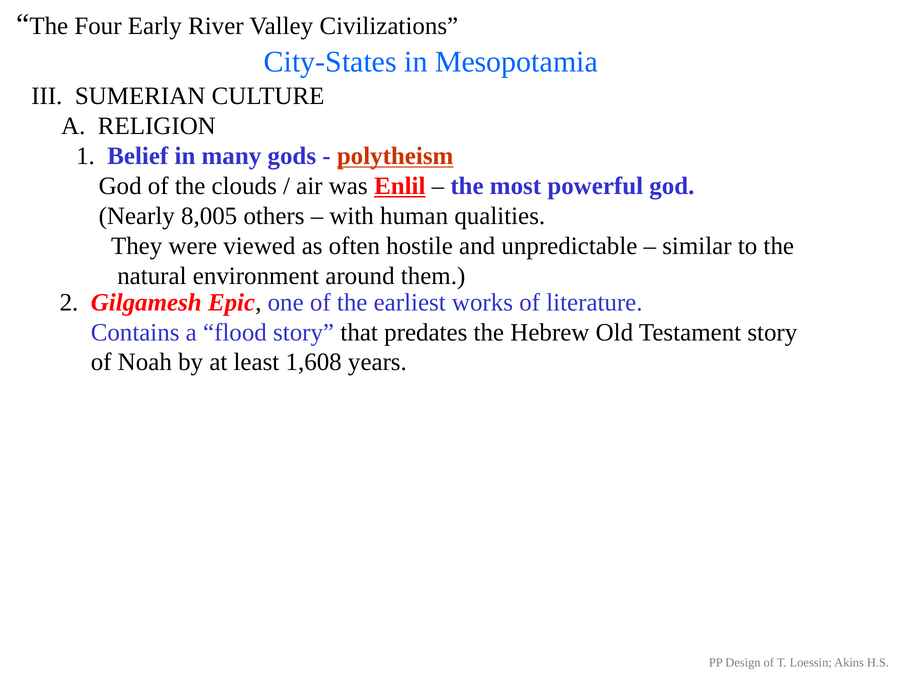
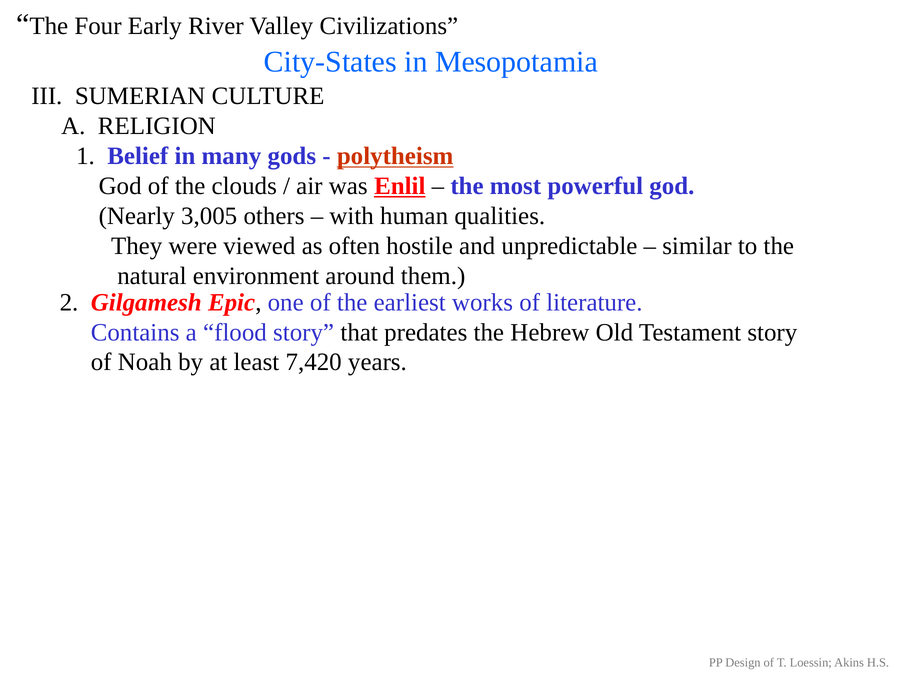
8,005: 8,005 -> 3,005
1,608: 1,608 -> 7,420
